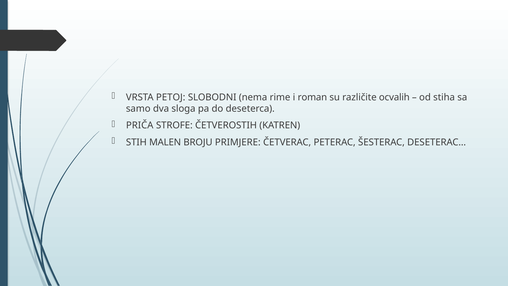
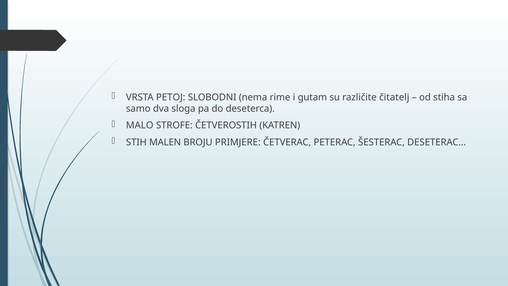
roman: roman -> gutam
ocvalih: ocvalih -> čitatelj
PRIČA: PRIČA -> MALO
